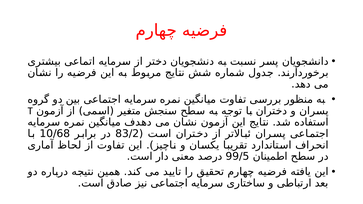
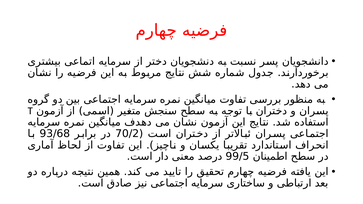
10/68: 10/68 -> 93/68
83/2: 83/2 -> 70/2
